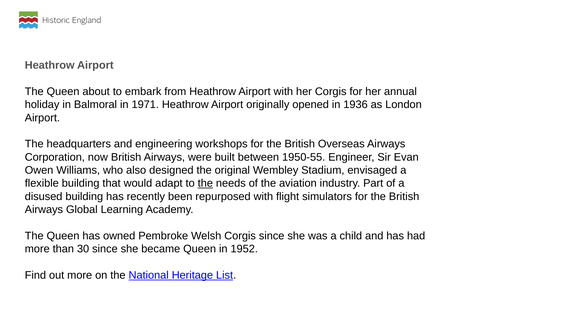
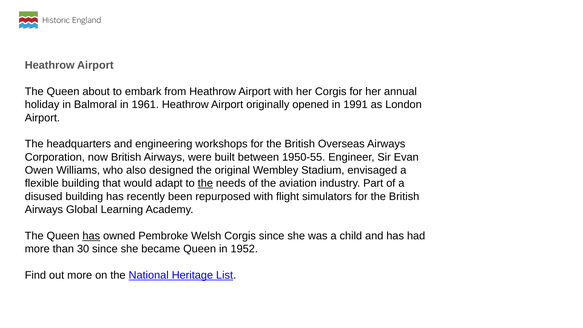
1971: 1971 -> 1961
1936: 1936 -> 1991
has at (91, 236) underline: none -> present
